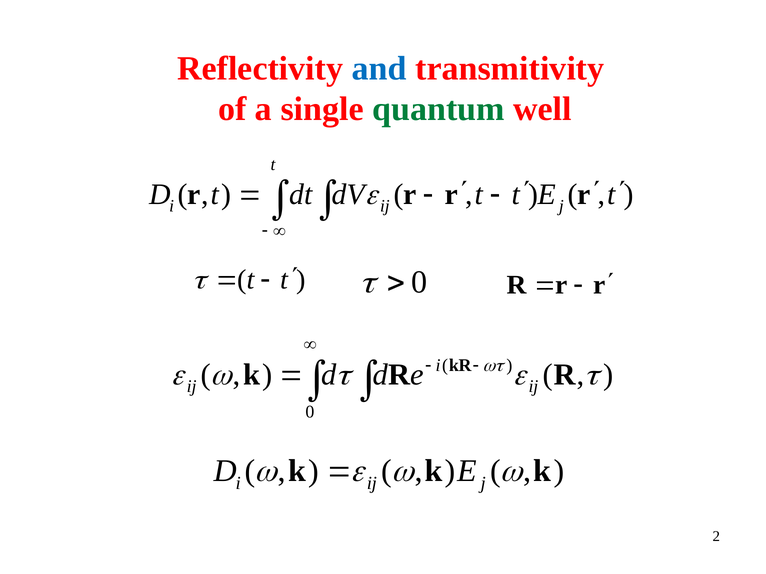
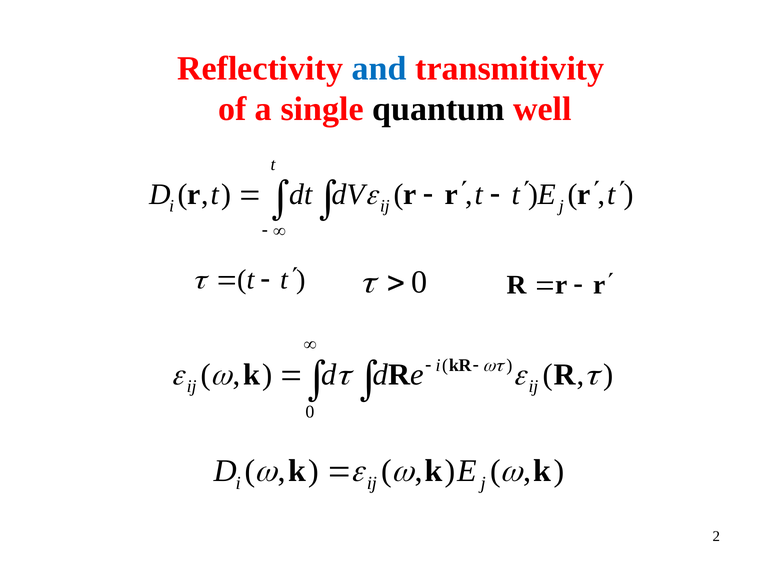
quantum colour: green -> black
